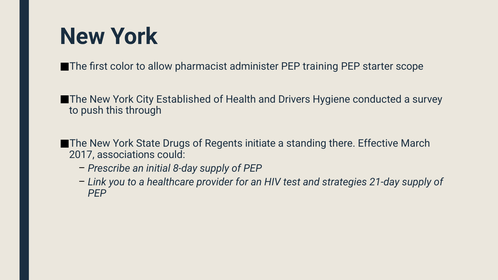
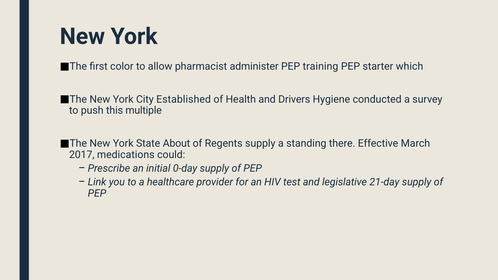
scope: scope -> which
through: through -> multiple
Drugs: Drugs -> About
Regents initiate: initiate -> supply
associations: associations -> medications
8-day: 8-day -> 0-day
strategies: strategies -> legislative
